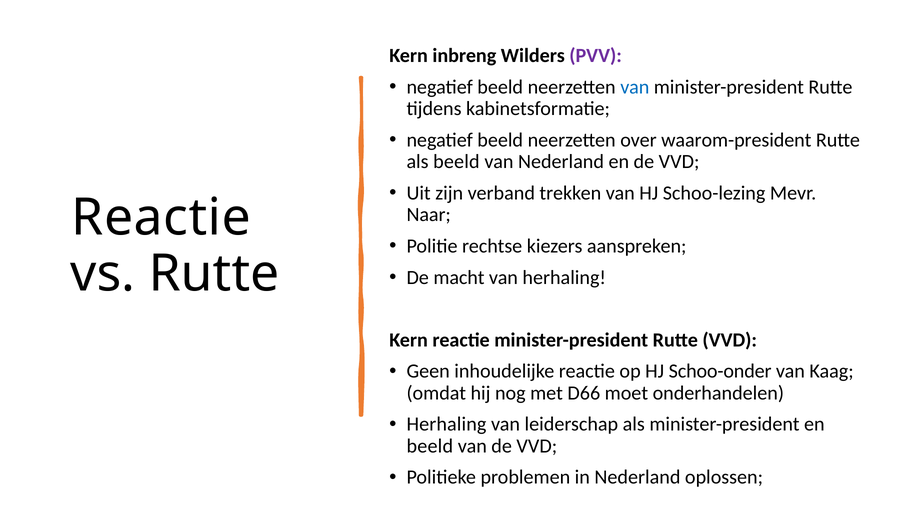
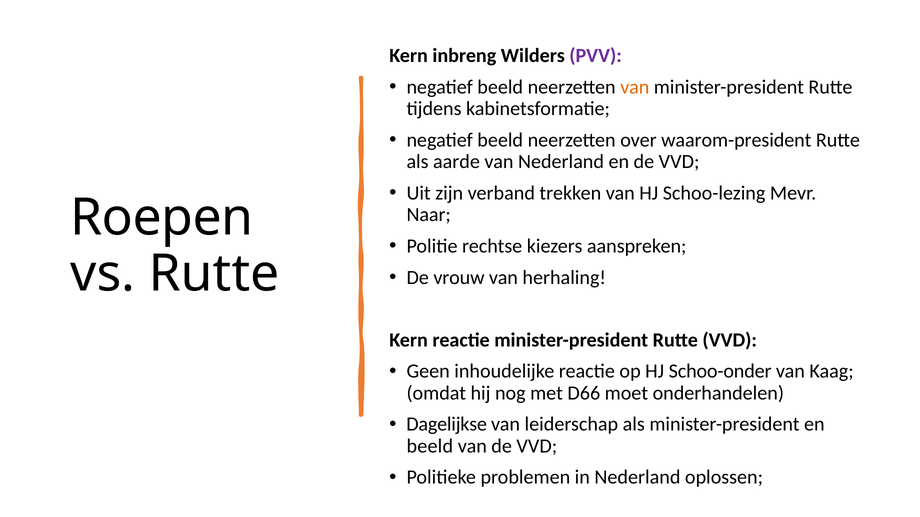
van at (635, 87) colour: blue -> orange
als beeld: beeld -> aarde
Reactie at (161, 218): Reactie -> Roepen
macht: macht -> vrouw
Herhaling at (446, 425): Herhaling -> Dagelijkse
